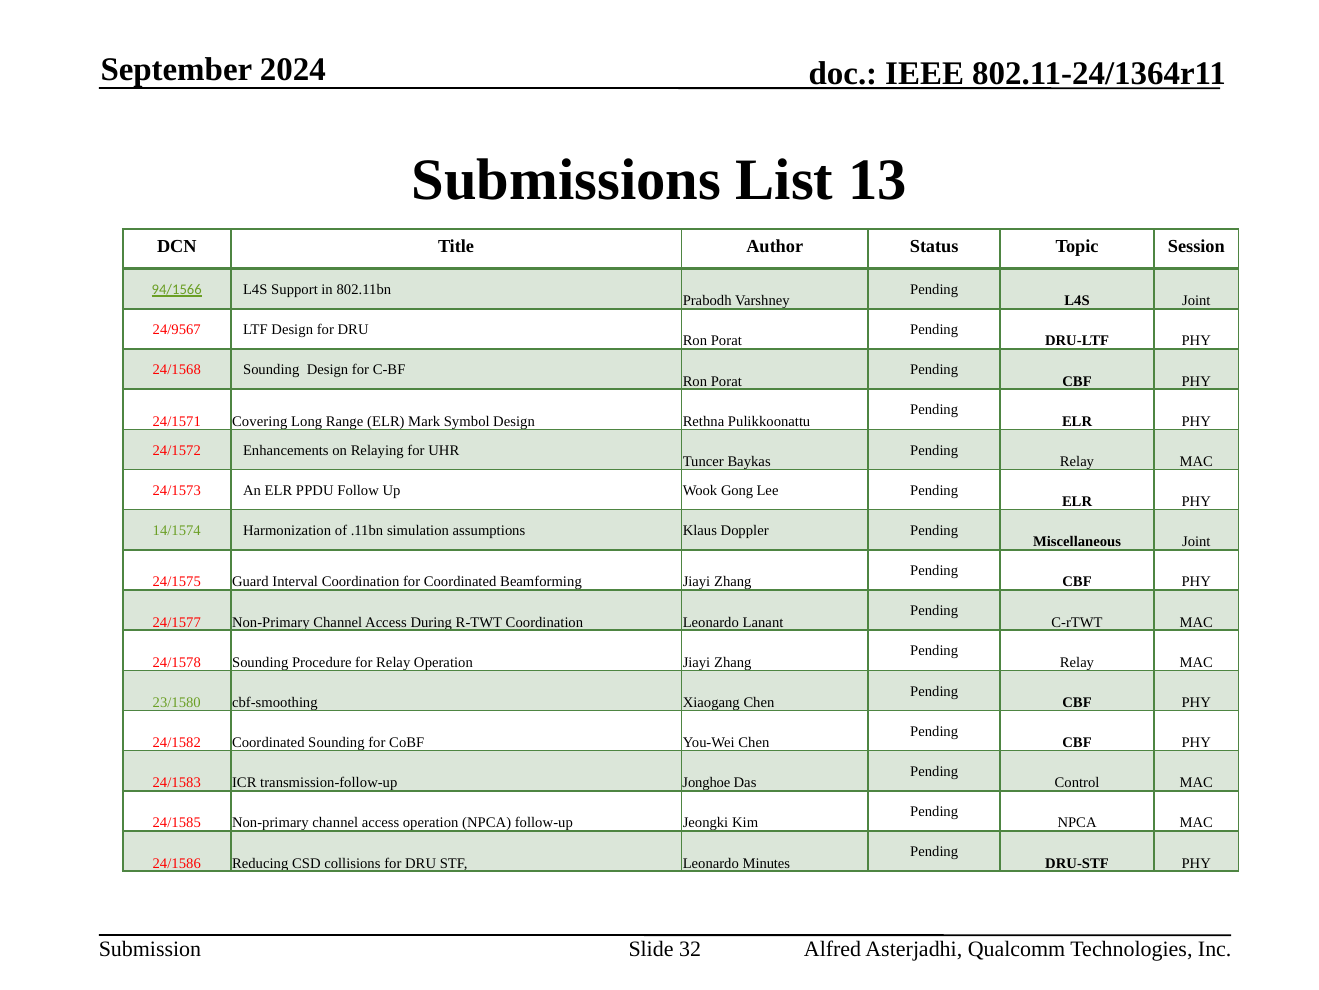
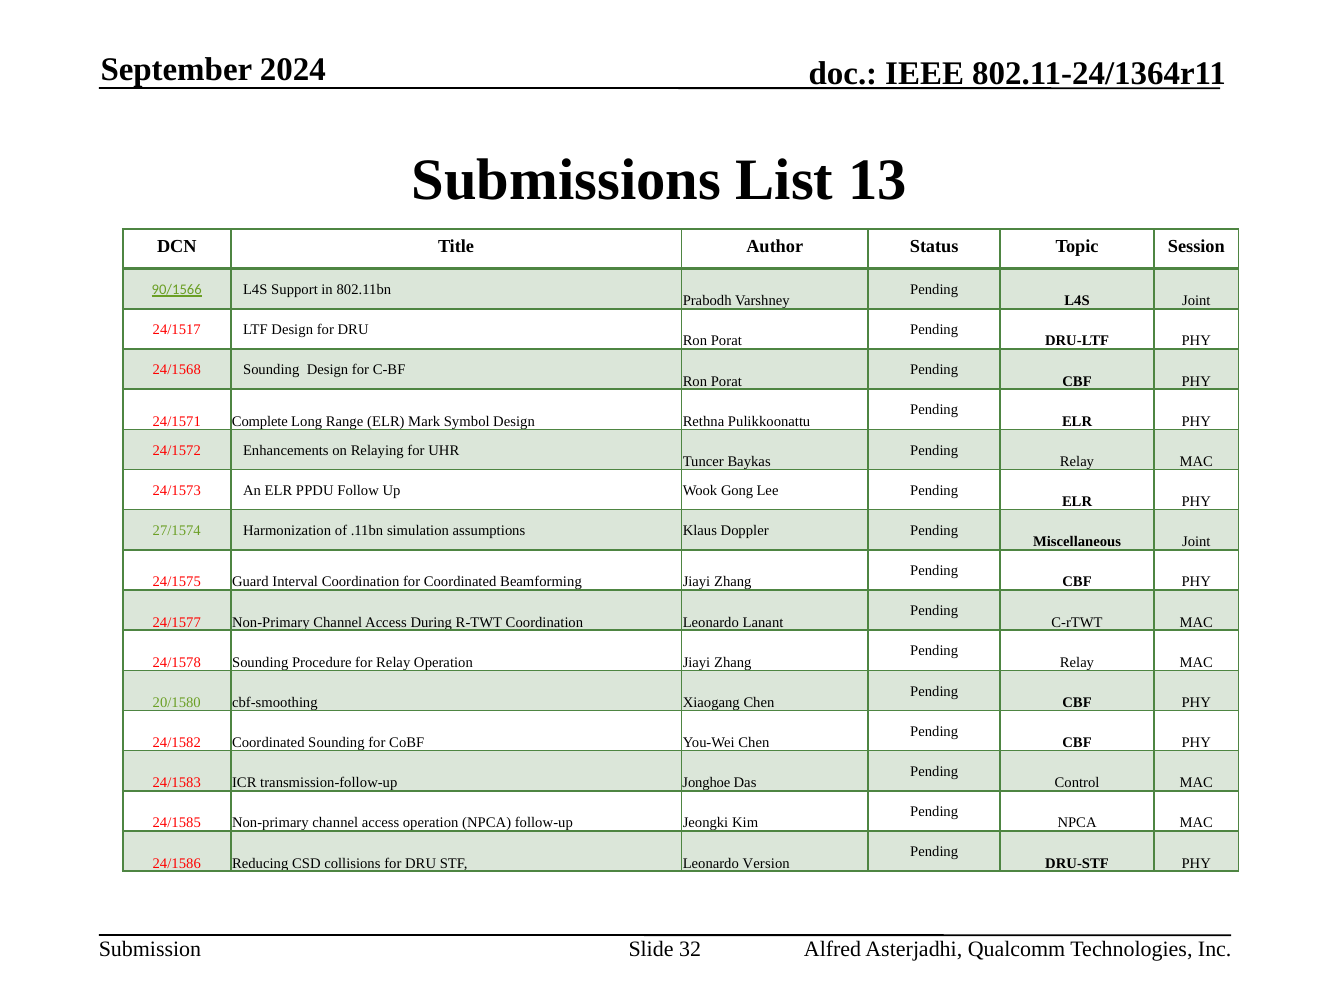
94/1566: 94/1566 -> 90/1566
24/9567: 24/9567 -> 24/1517
Covering: Covering -> Complete
14/1574: 14/1574 -> 27/1574
23/1580: 23/1580 -> 20/1580
Minutes: Minutes -> Version
